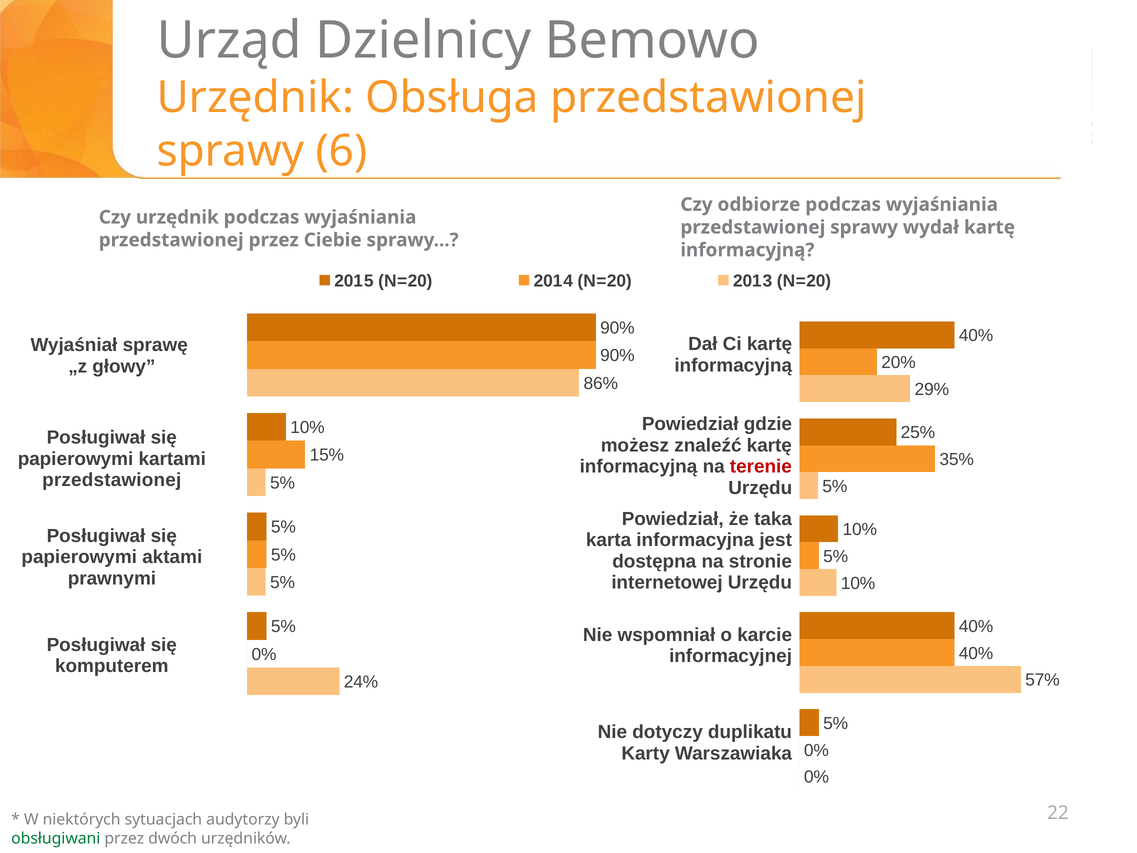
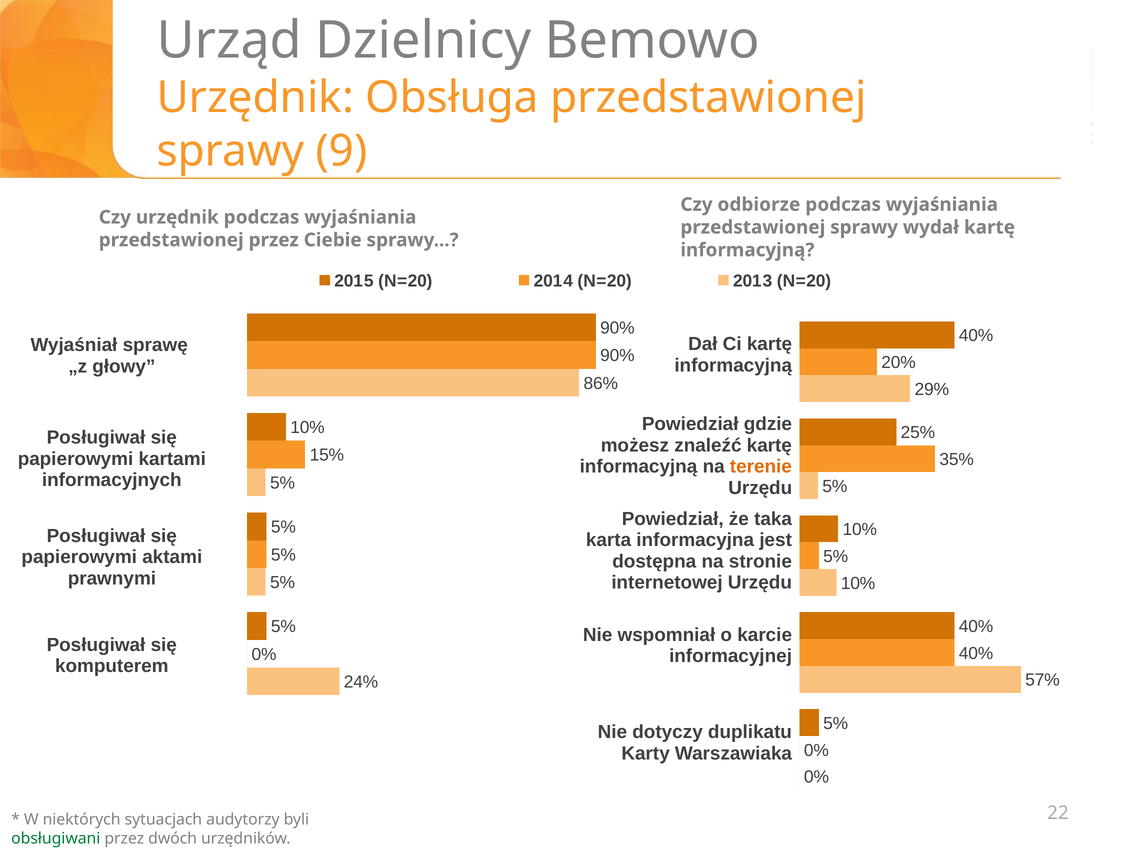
6: 6 -> 9
terenie colour: red -> orange
przedstawionej at (112, 480): przedstawionej -> informacyjnych
